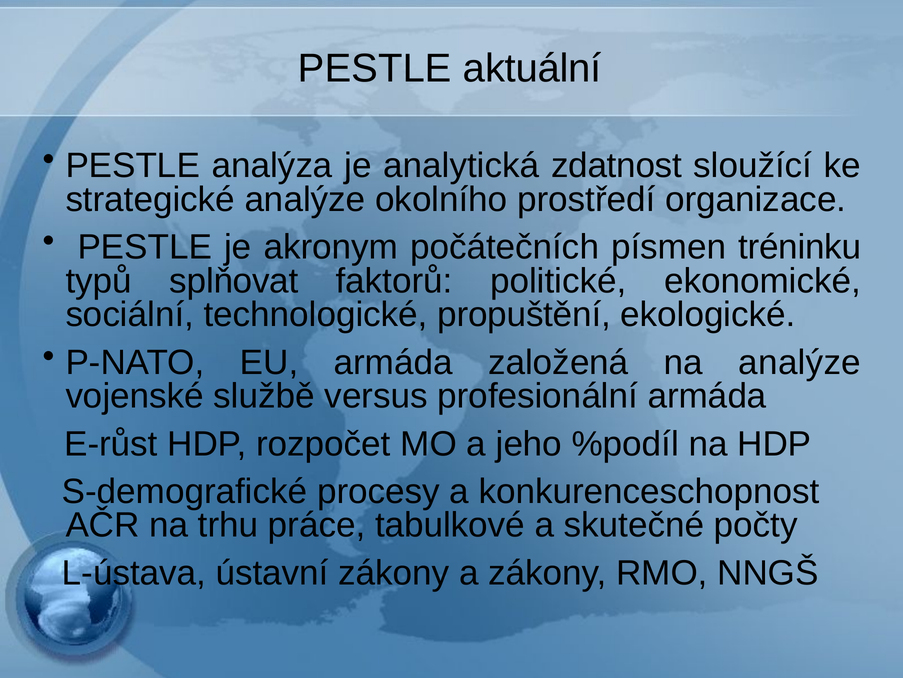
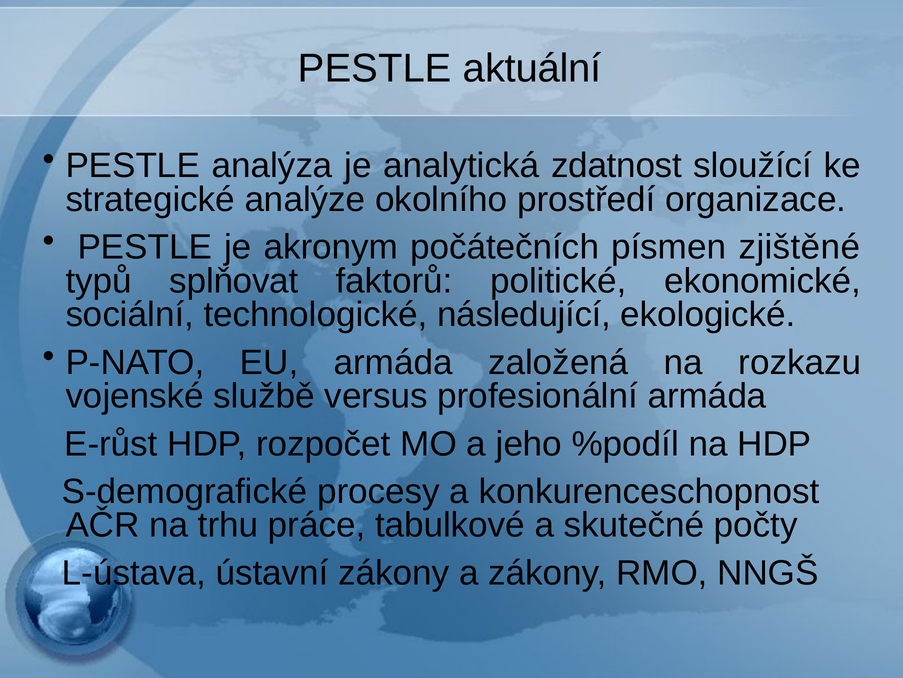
tréninku: tréninku -> zjištěné
propuštění: propuštění -> následující
na analýze: analýze -> rozkazu
